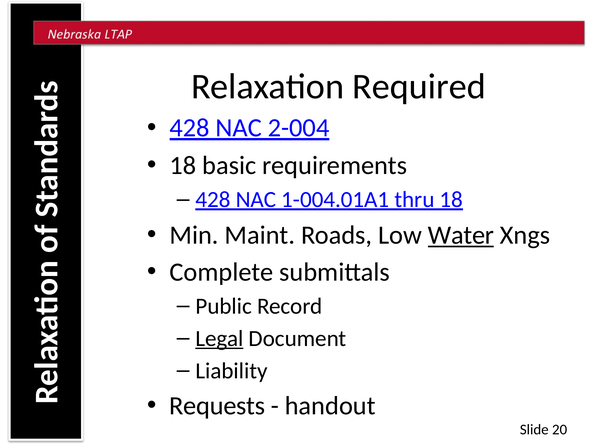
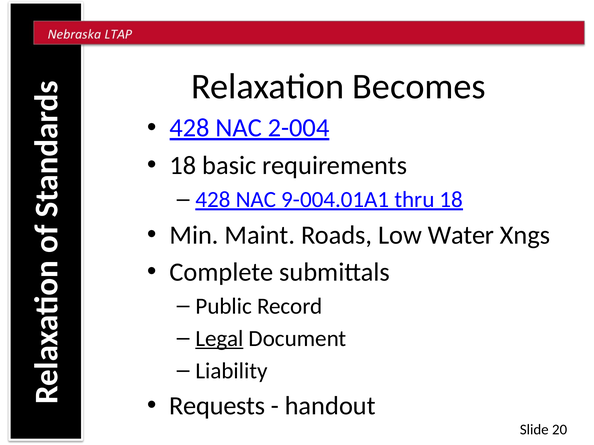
Required: Required -> Becomes
1-004.01A1: 1-004.01A1 -> 9-004.01A1
Water underline: present -> none
